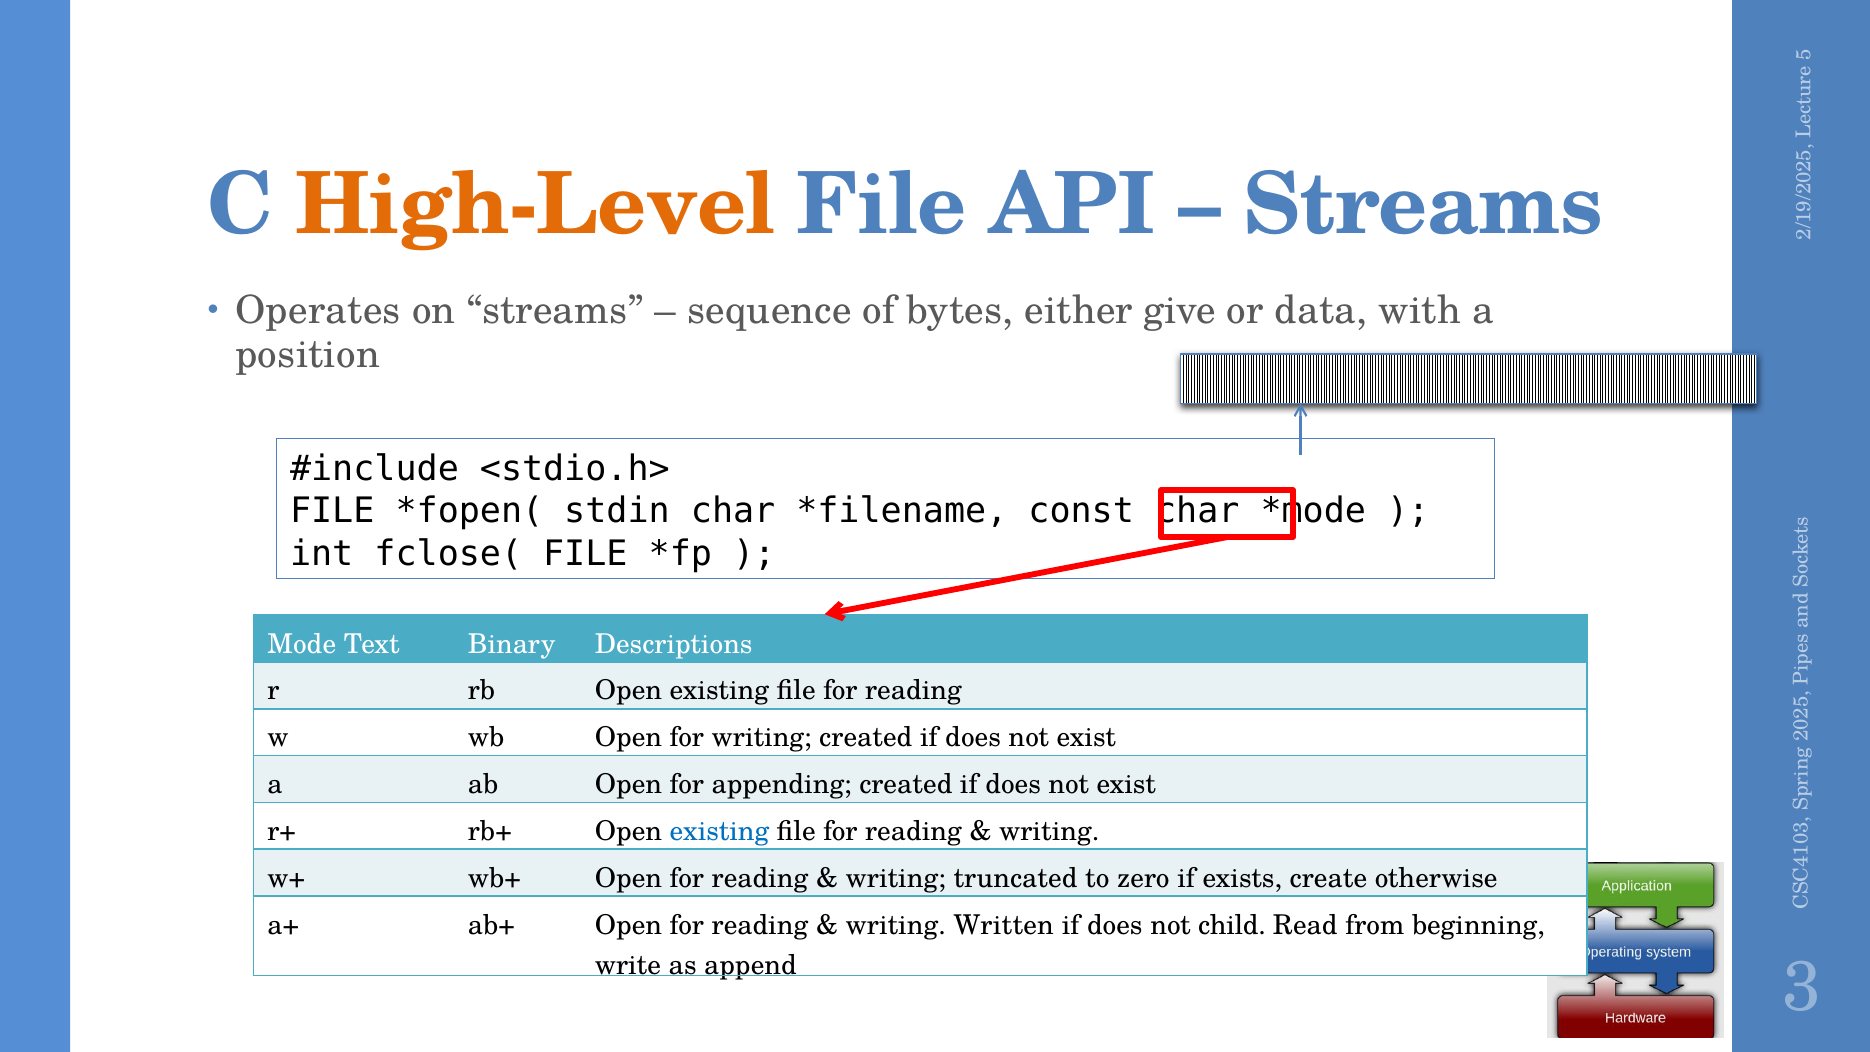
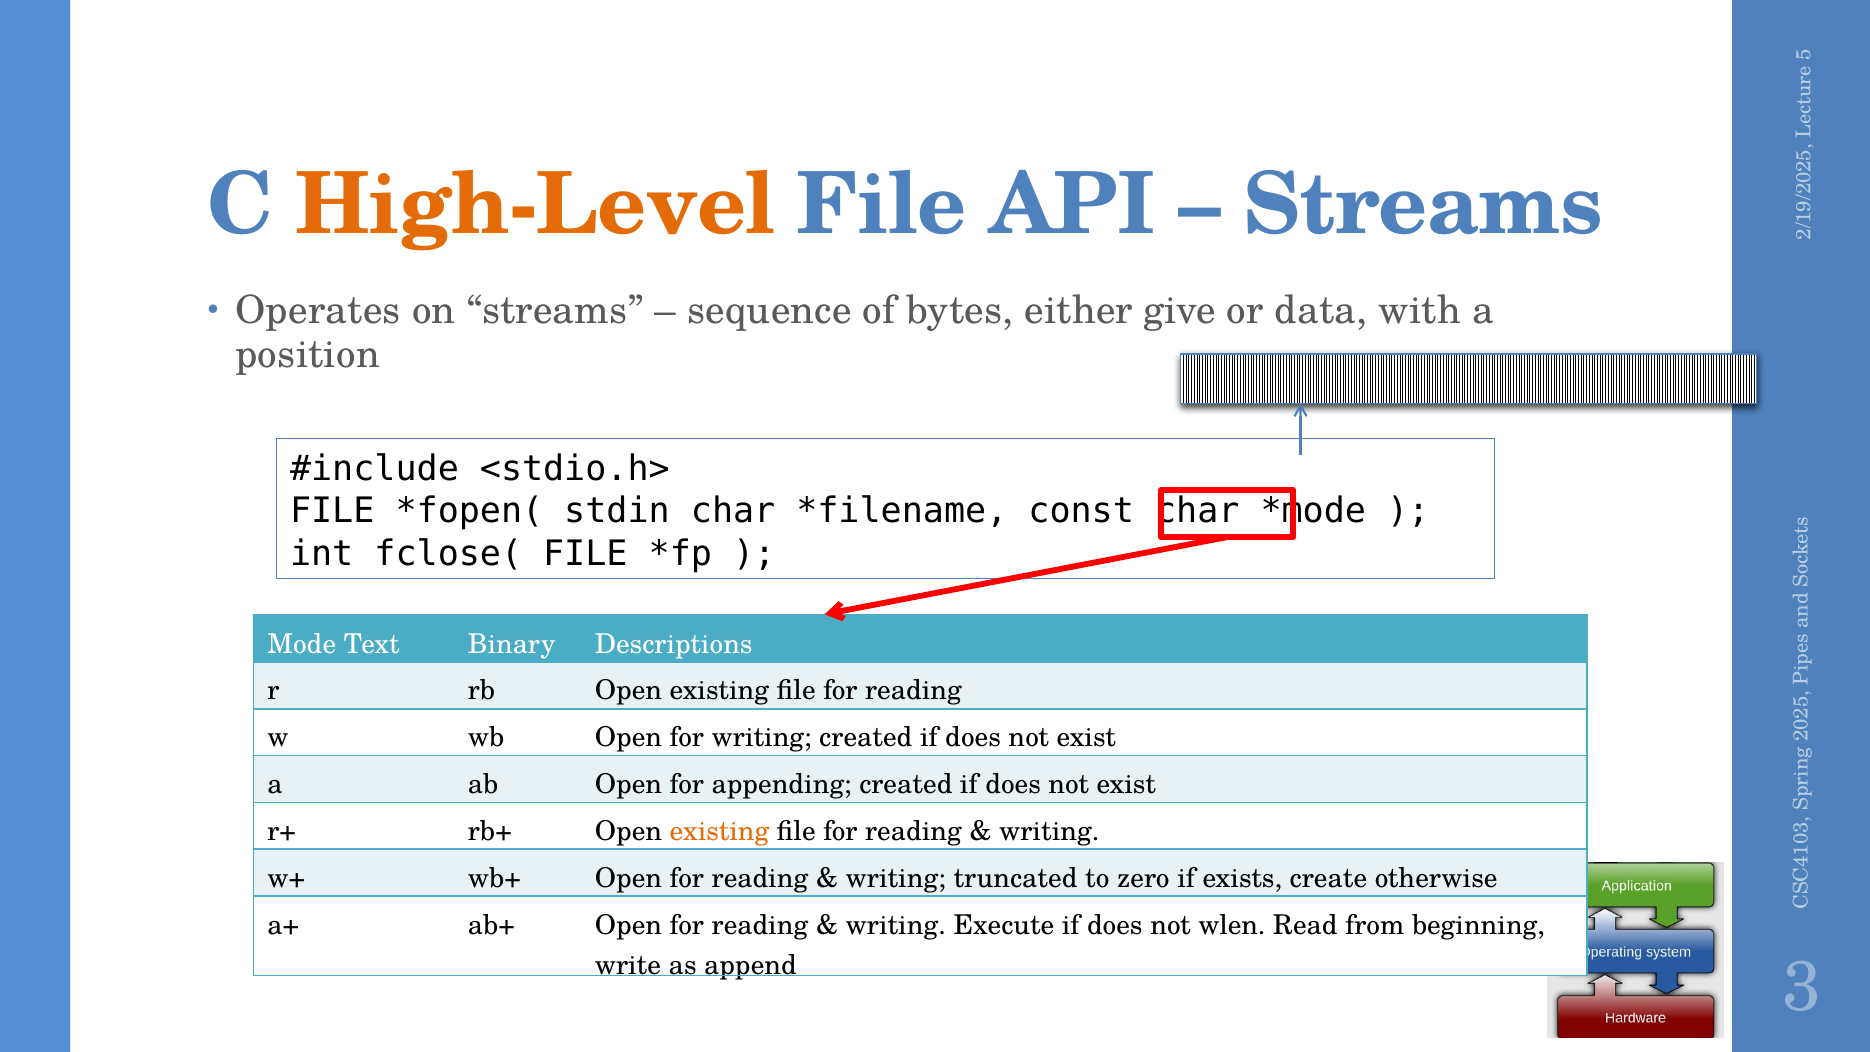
existing at (719, 831) colour: blue -> orange
Written: Written -> Execute
child: child -> wlen
